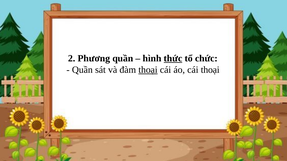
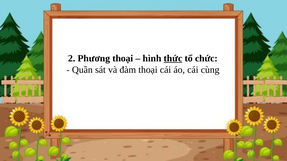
Phương quần: quần -> thoại
thoại at (148, 70) underline: present -> none
cái thoại: thoại -> cùng
